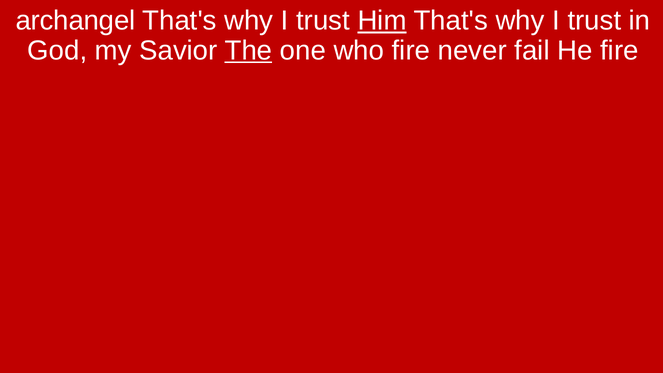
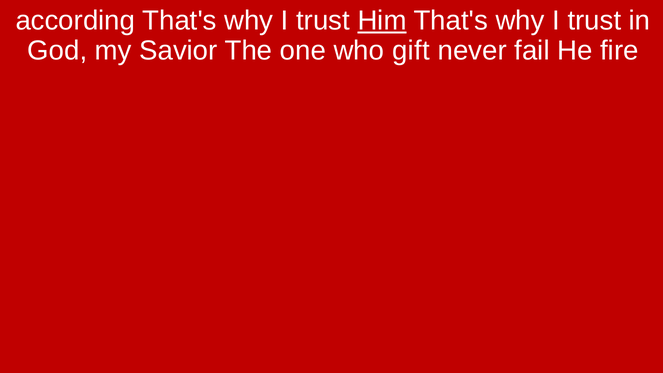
archangel: archangel -> according
The underline: present -> none
who fire: fire -> gift
